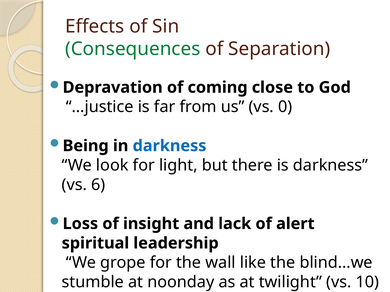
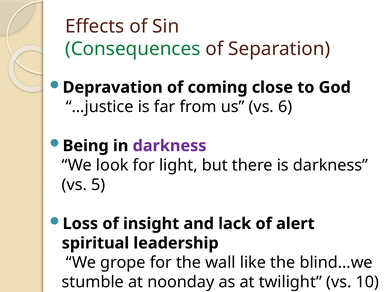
0: 0 -> 6
darkness at (170, 146) colour: blue -> purple
6: 6 -> 5
